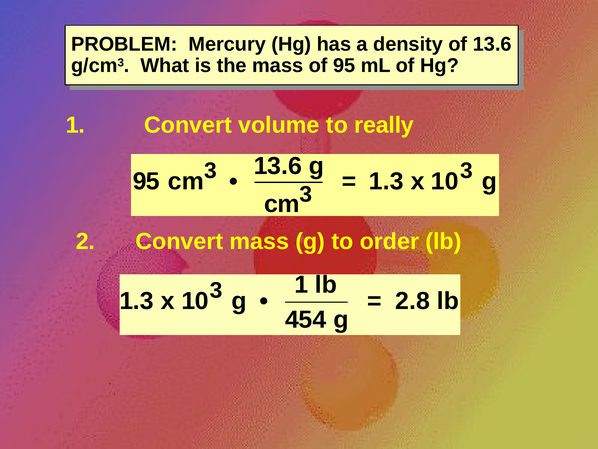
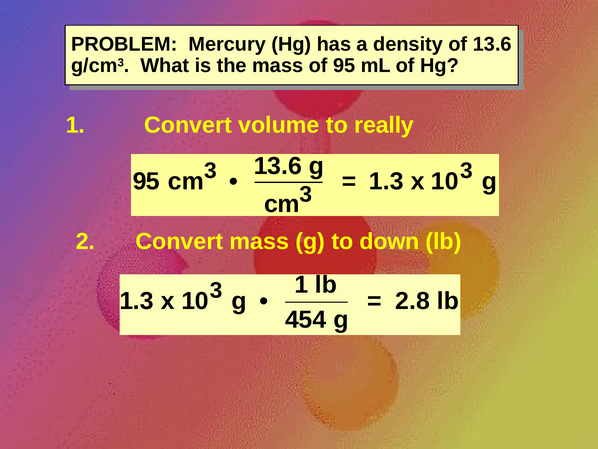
order: order -> down
